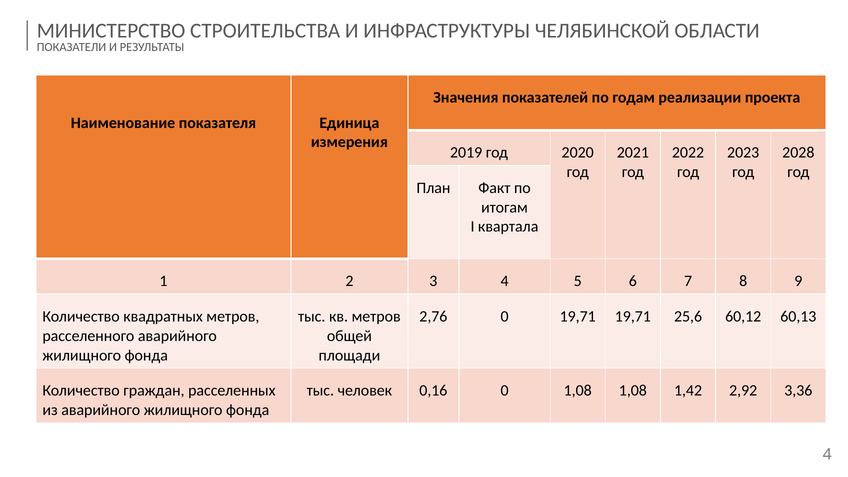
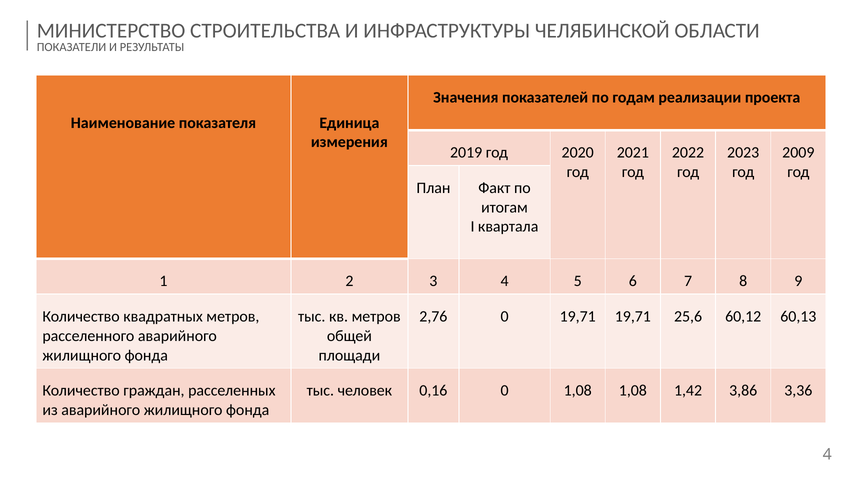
2028: 2028 -> 2009
2,92: 2,92 -> 3,86
